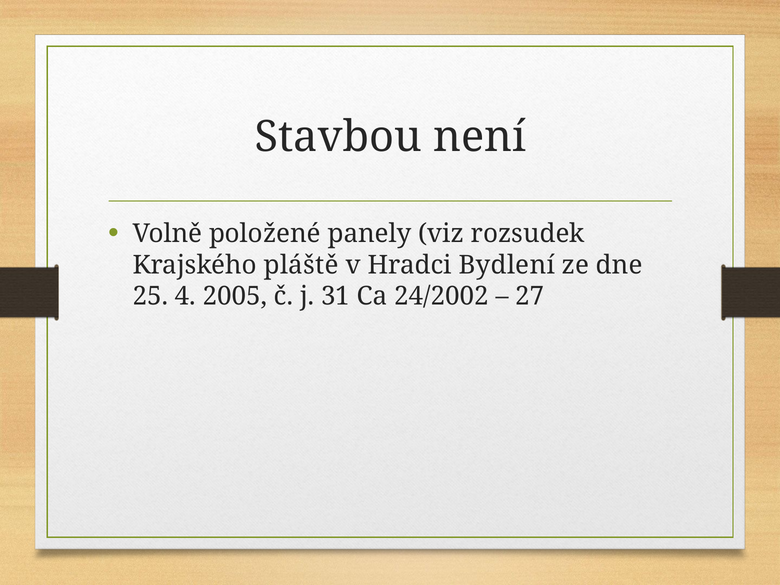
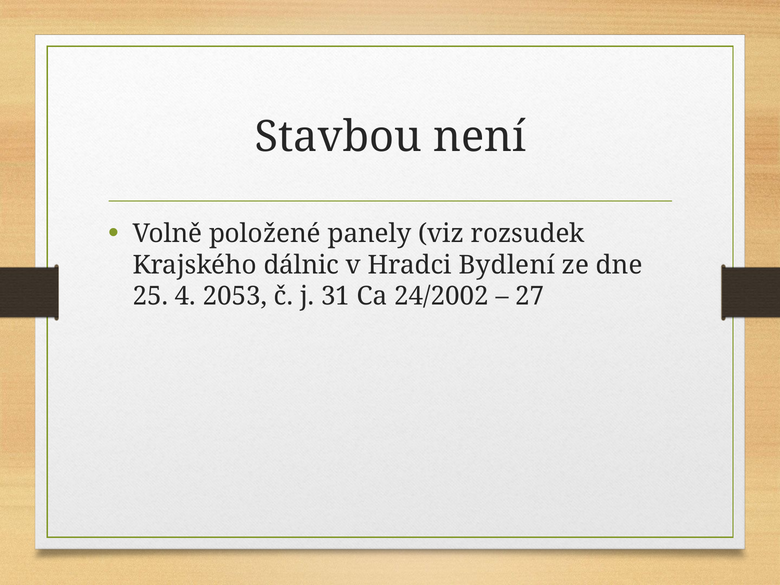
pláště: pláště -> dálnic
2005: 2005 -> 2053
